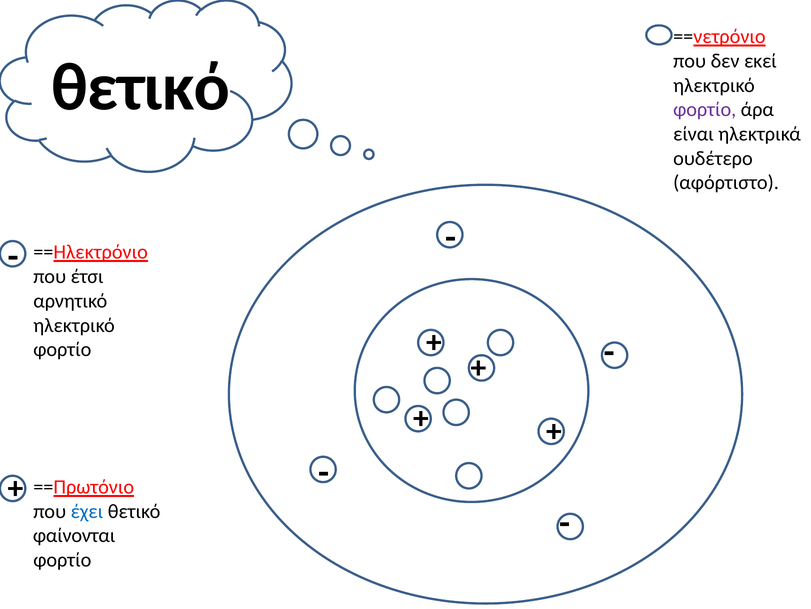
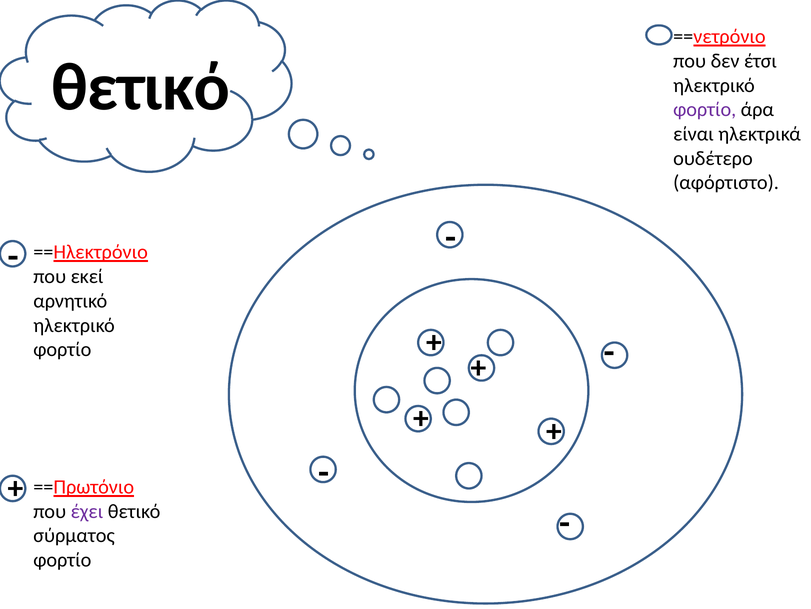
εκεί: εκεί -> έτσι
έτσι: έτσι -> εκεί
έχει colour: blue -> purple
φαίνονται: φαίνονται -> σύρματος
